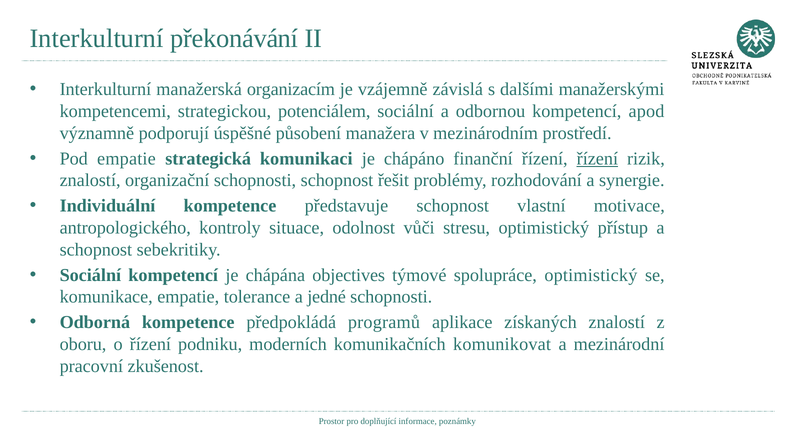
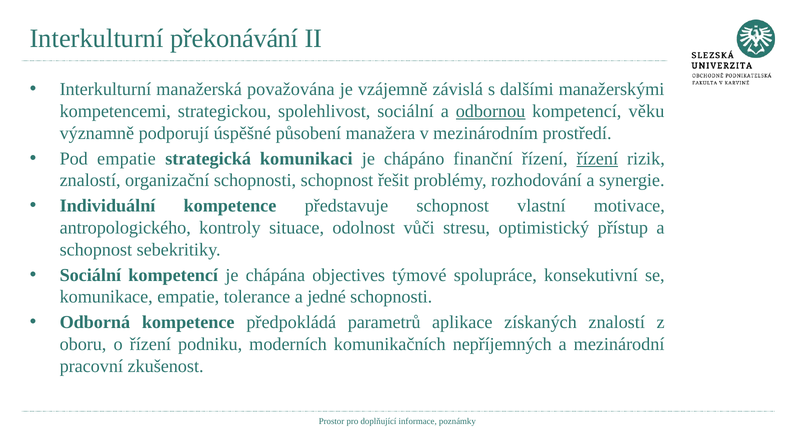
organizacím: organizacím -> považována
potenciálem: potenciálem -> spolehlivost
odbornou underline: none -> present
apod: apod -> věku
spolupráce optimistický: optimistický -> konsekutivní
programů: programů -> parametrů
komunikovat: komunikovat -> nepříjemných
